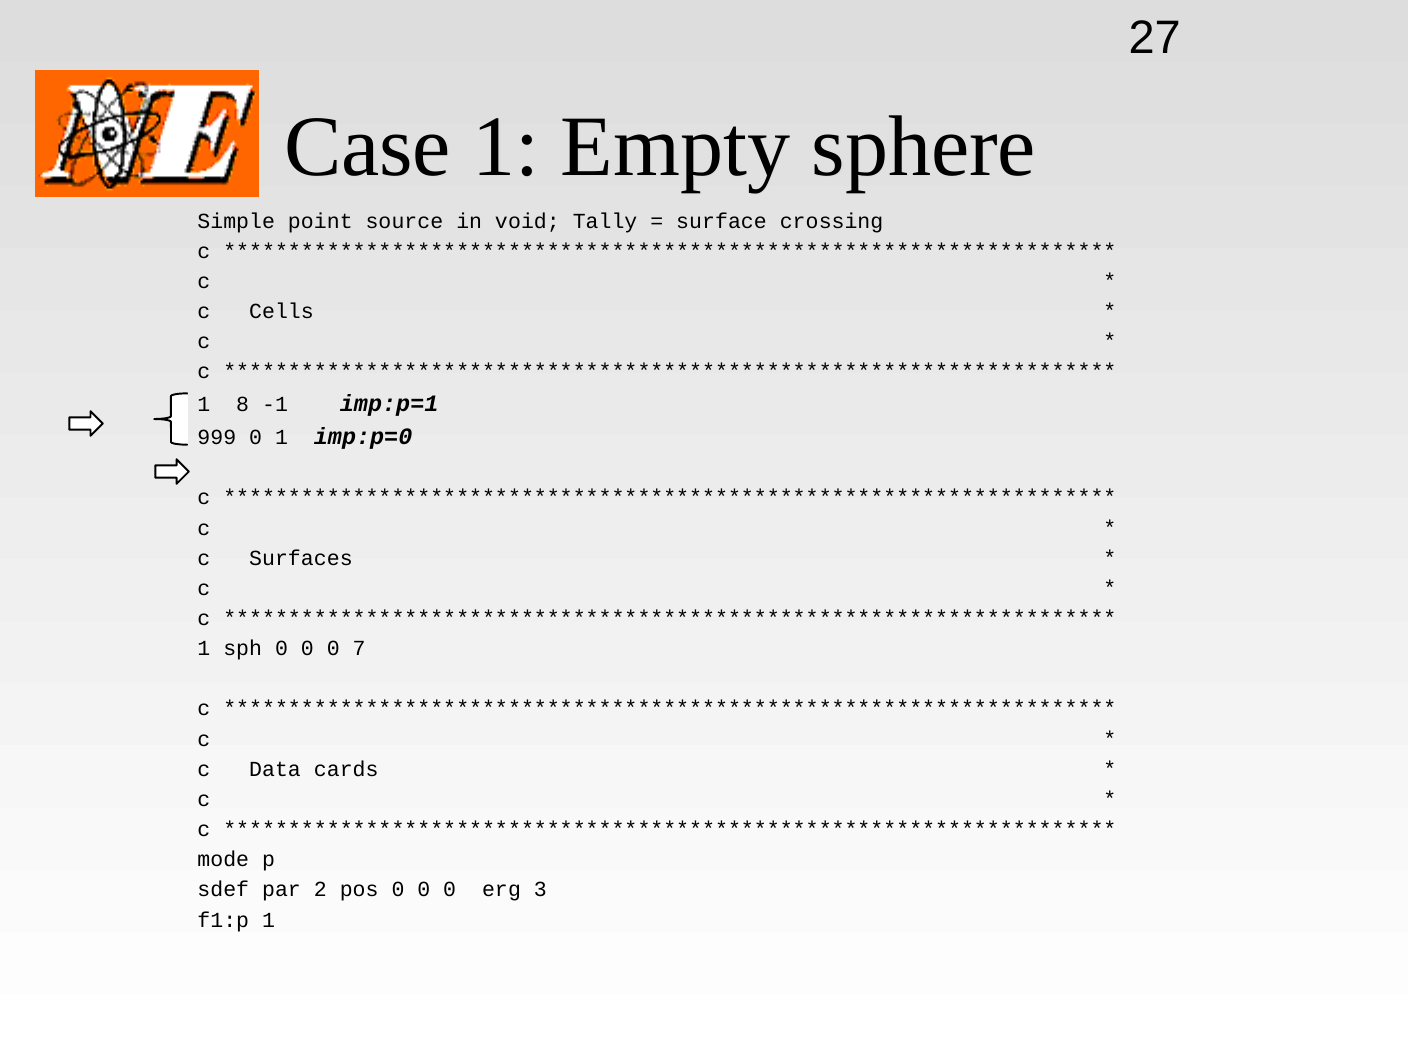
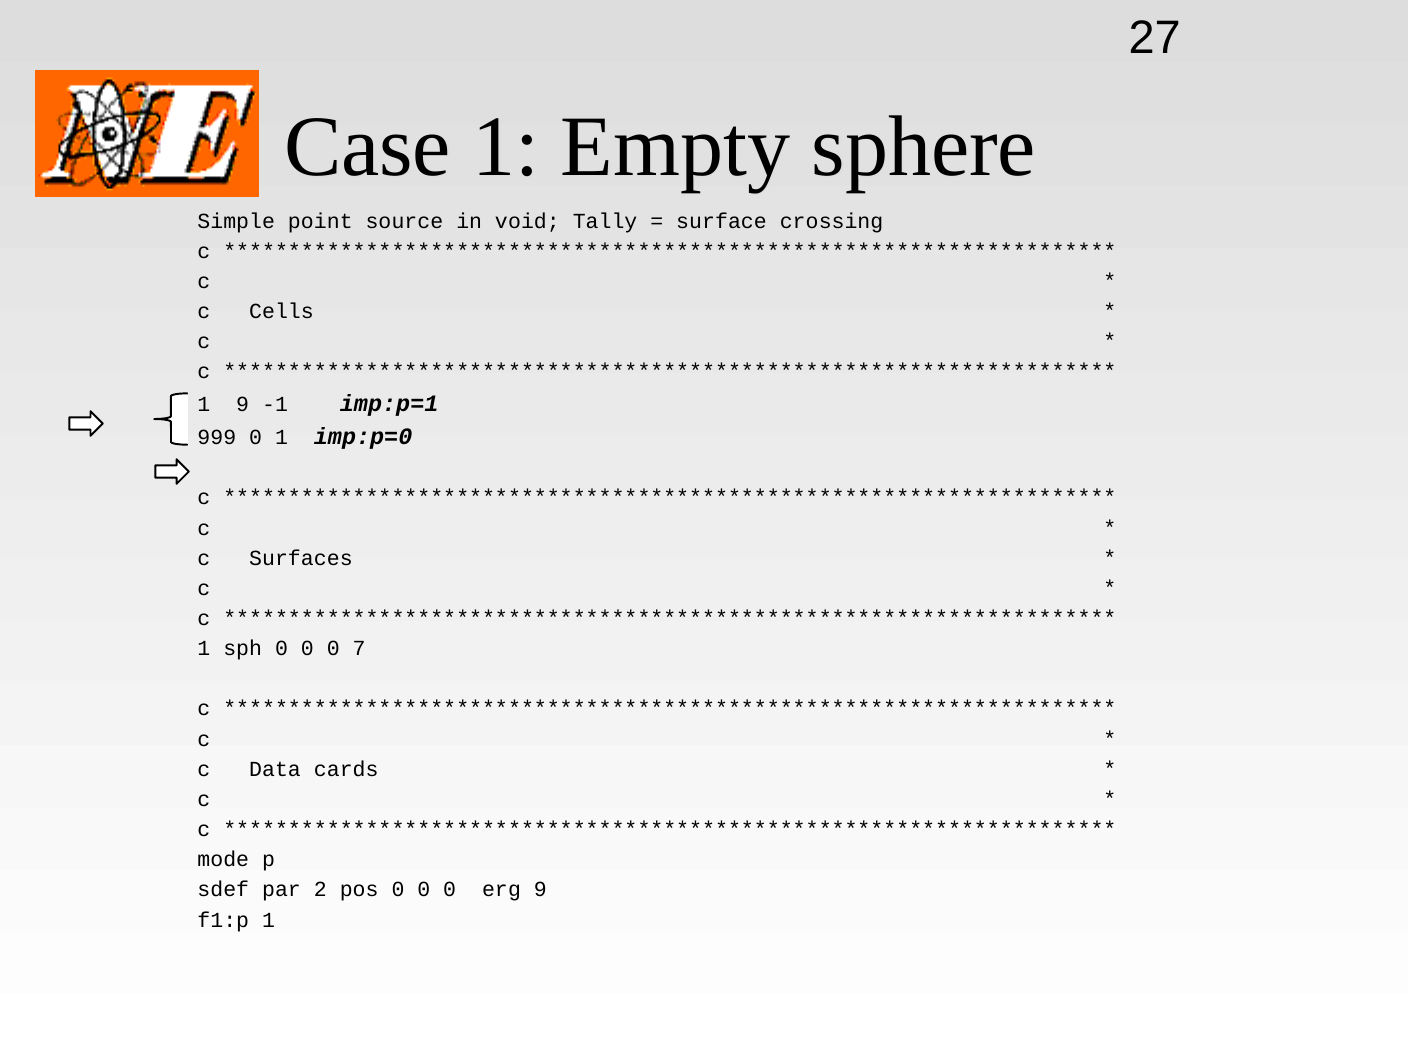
1 8: 8 -> 9
erg 3: 3 -> 9
